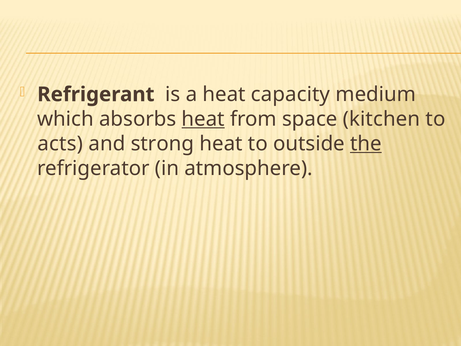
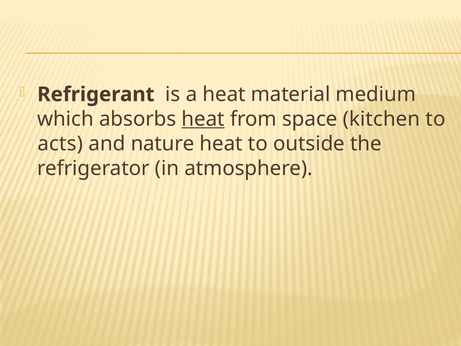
capacity: capacity -> material
strong: strong -> nature
the underline: present -> none
